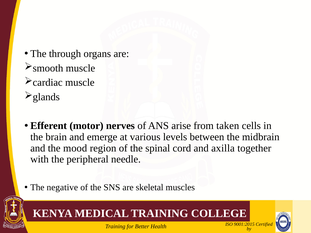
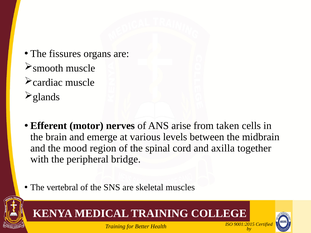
through: through -> fissures
needle: needle -> bridge
negative: negative -> vertebral
